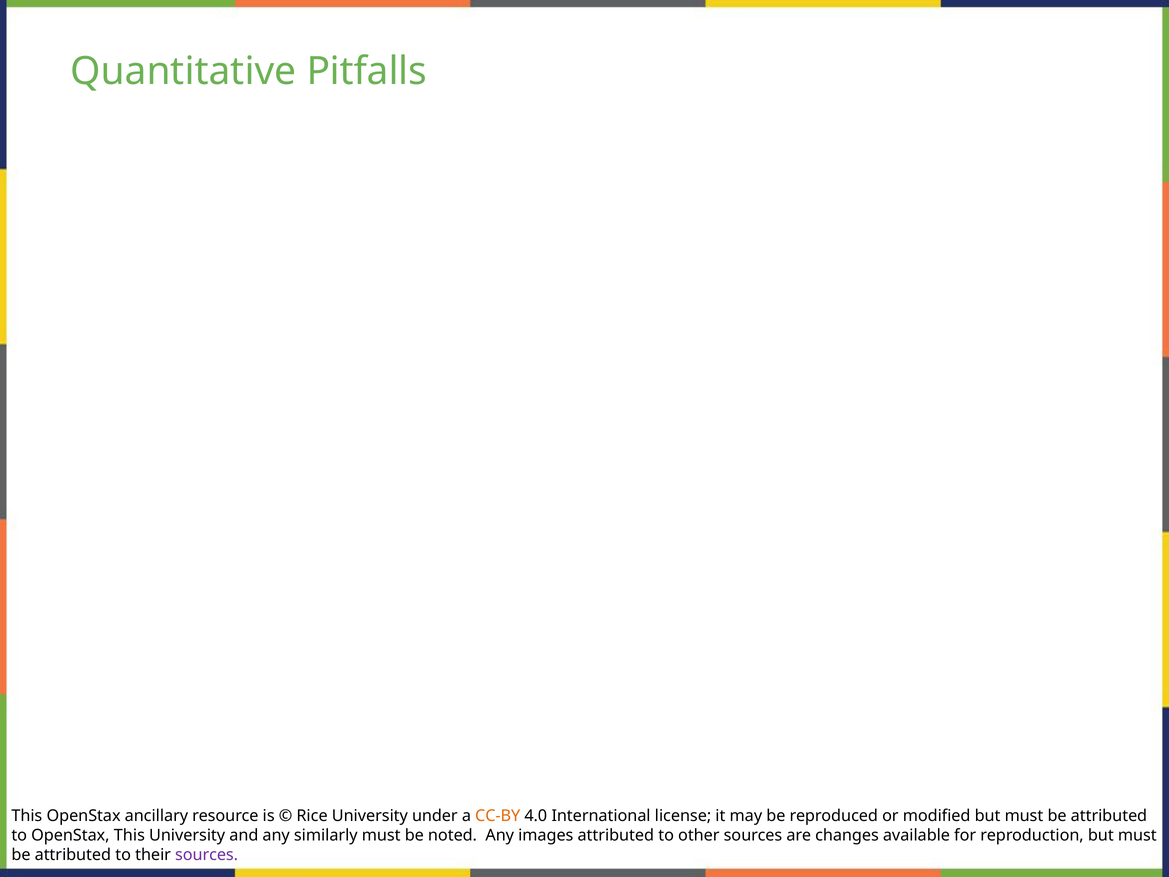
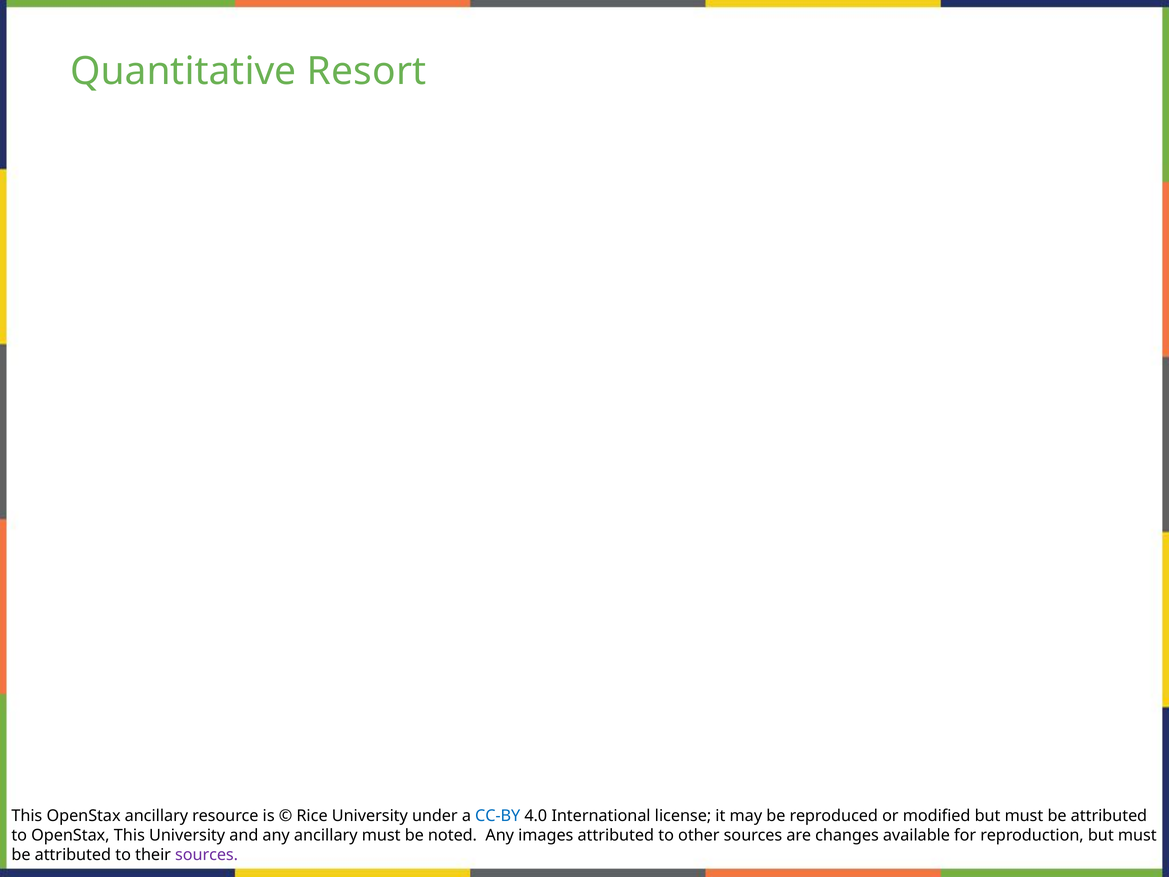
Pitfalls: Pitfalls -> Resort
CC-BY colour: orange -> blue
any similarly: similarly -> ancillary
